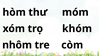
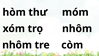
khóm at (77, 29): khóm -> nhôm
